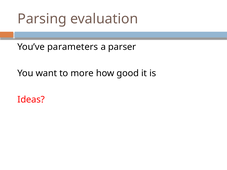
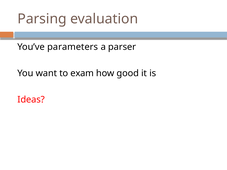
more: more -> exam
